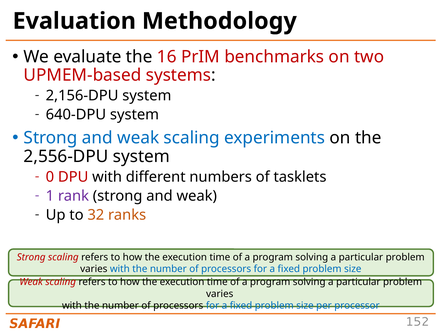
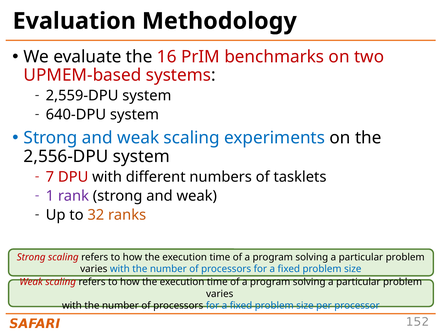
2,156-DPU: 2,156-DPU -> 2,559-DPU
0: 0 -> 7
